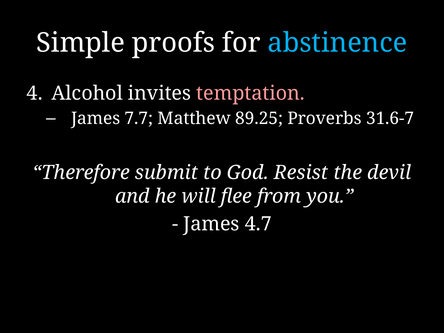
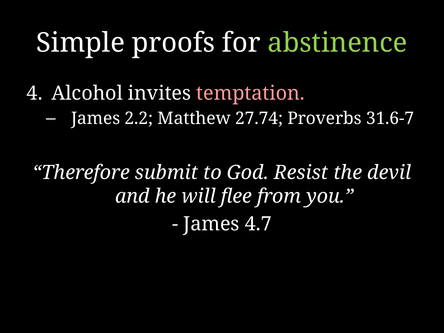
abstinence colour: light blue -> light green
7.7: 7.7 -> 2.2
89.25: 89.25 -> 27.74
